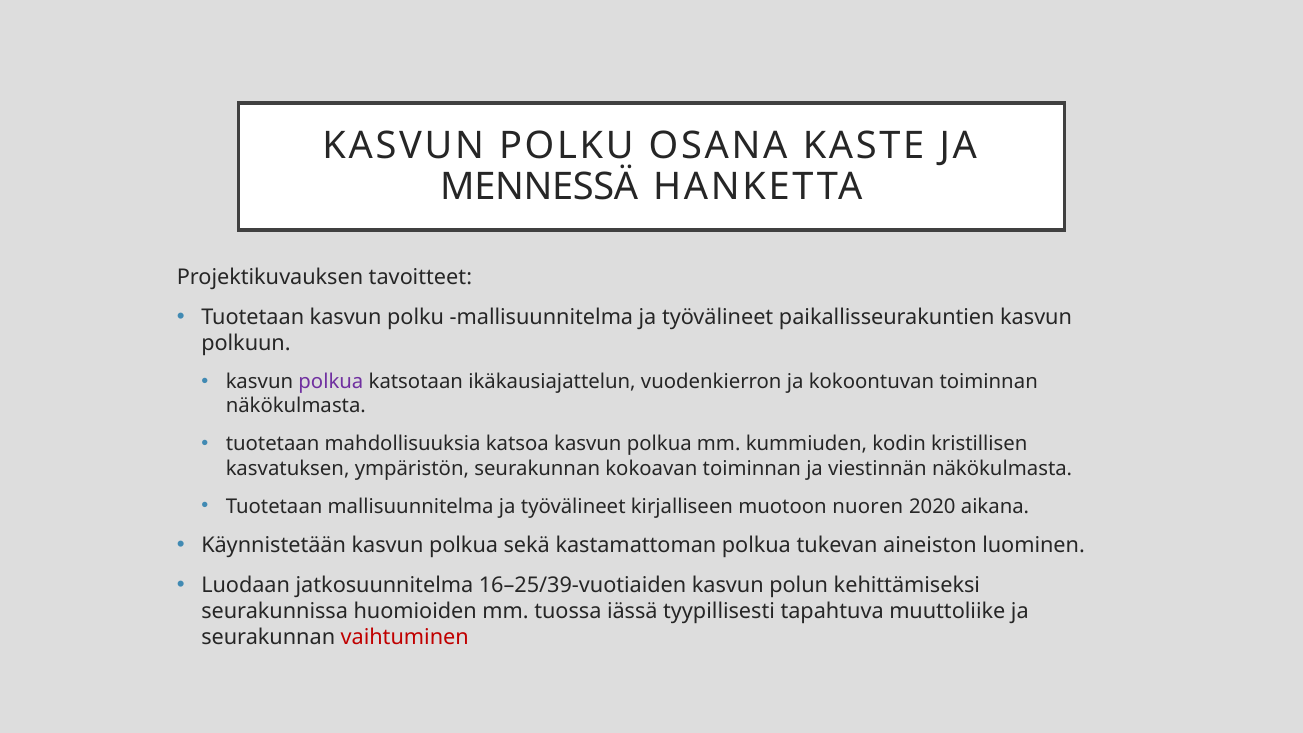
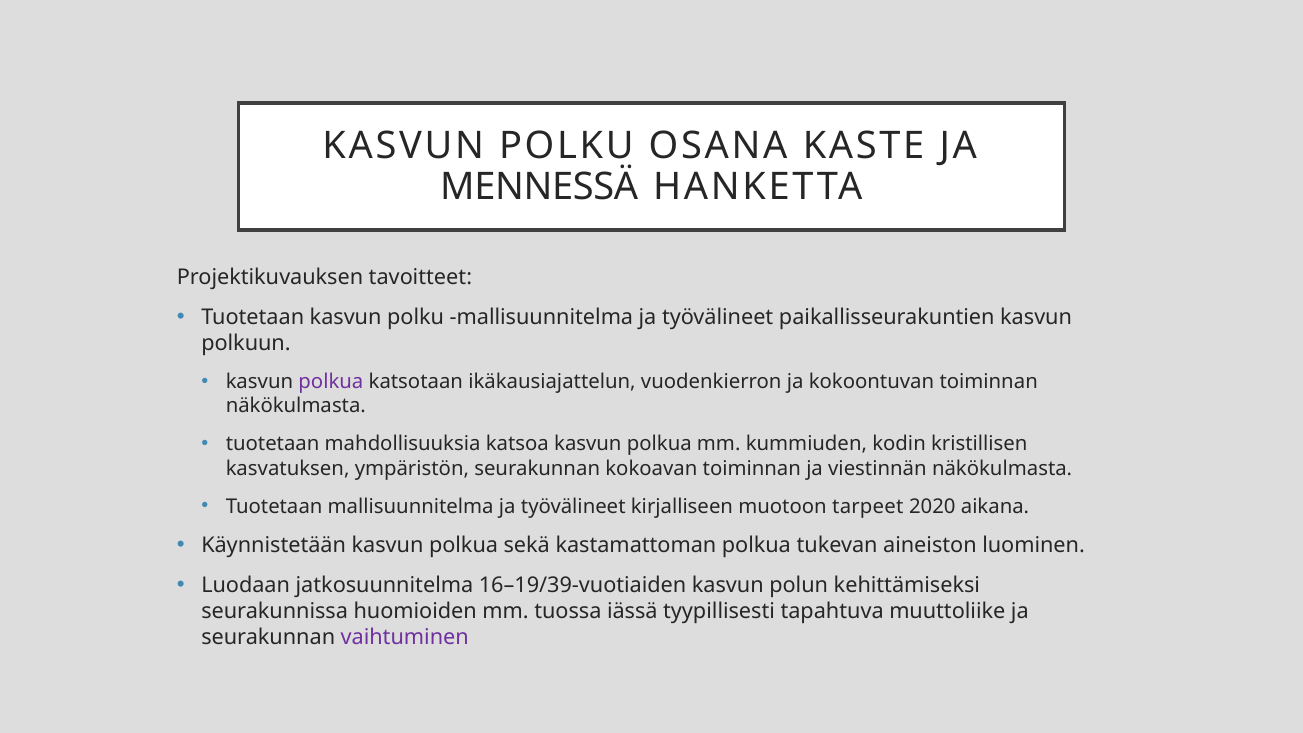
nuoren: nuoren -> tarpeet
16–25/39-vuotiaiden: 16–25/39-vuotiaiden -> 16–19/39-vuotiaiden
vaihtuminen colour: red -> purple
